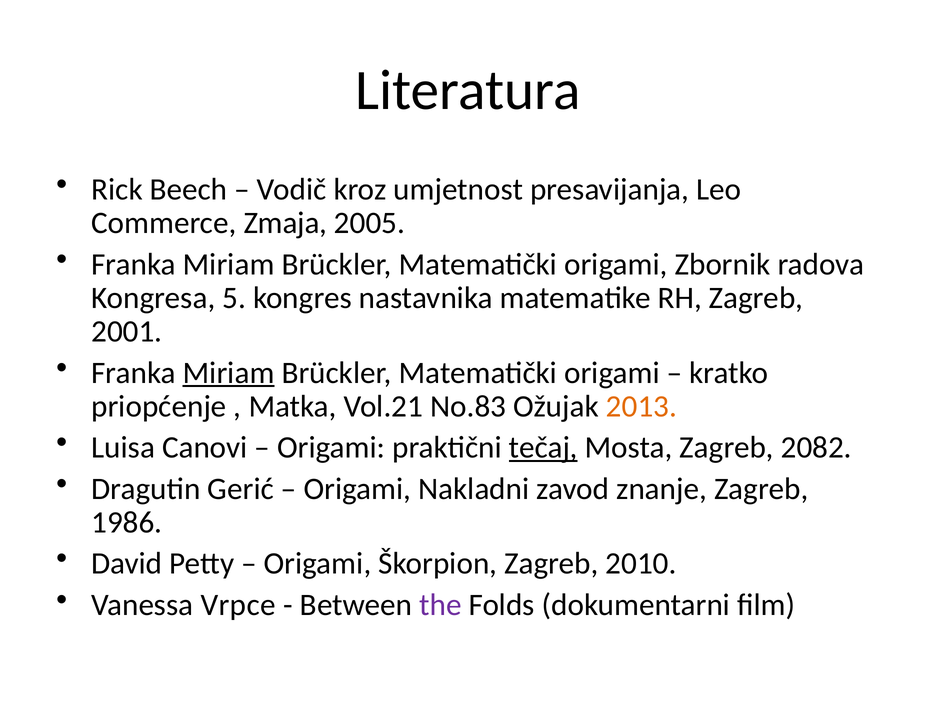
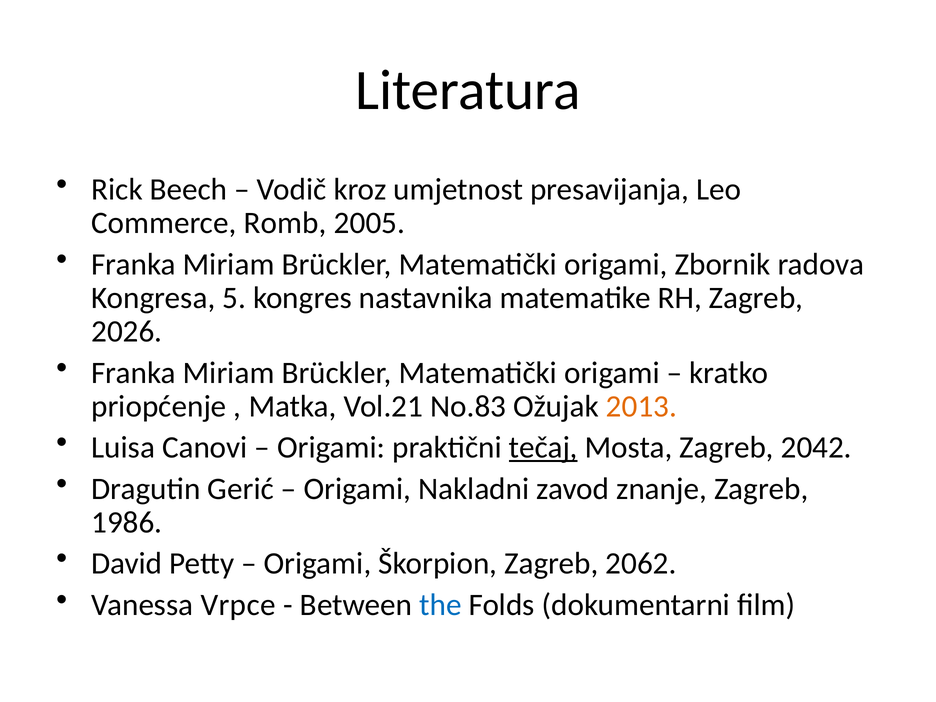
Zmaja: Zmaja -> Romb
2001: 2001 -> 2026
Miriam at (229, 373) underline: present -> none
2082: 2082 -> 2042
2010: 2010 -> 2062
the colour: purple -> blue
